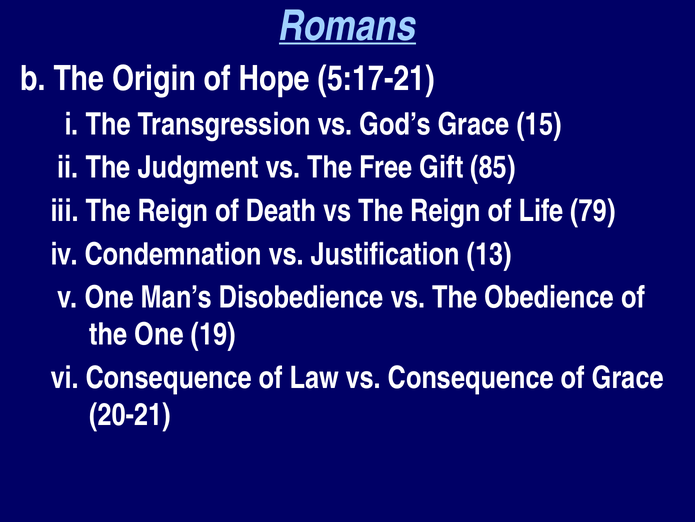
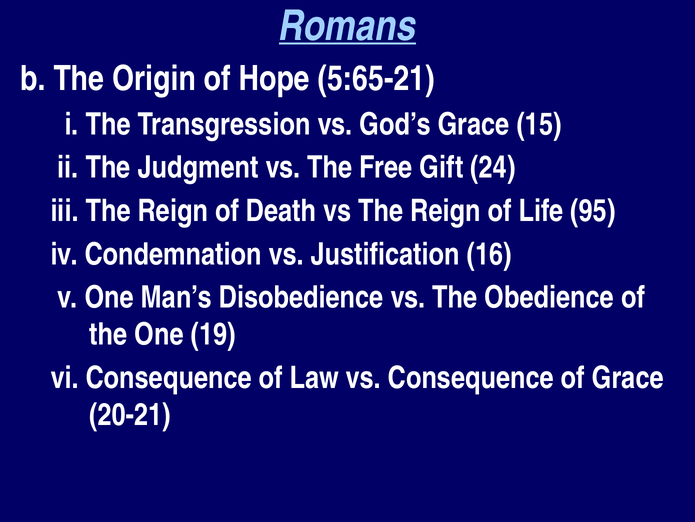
5:17-21: 5:17-21 -> 5:65-21
85: 85 -> 24
79: 79 -> 95
13: 13 -> 16
